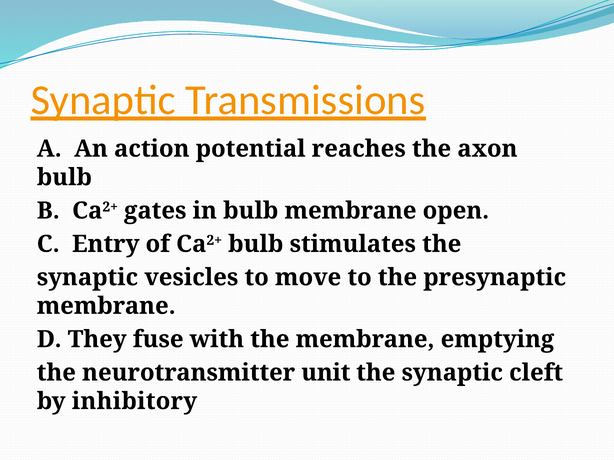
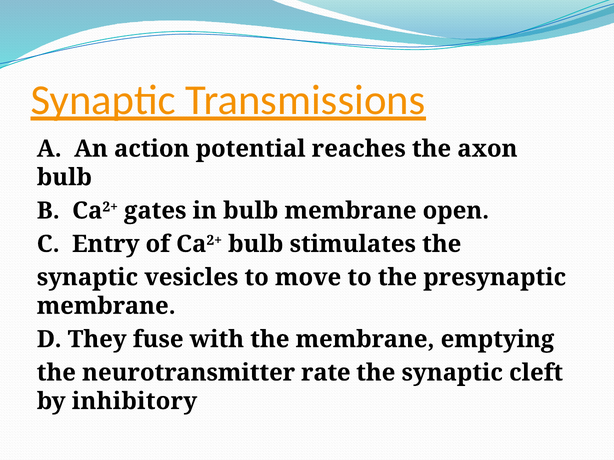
unit: unit -> rate
